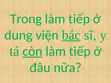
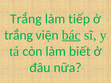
Trong at (26, 19): Trong -> Trắng
dung at (18, 35): dung -> trắng
còn underline: present -> none
tiếp at (80, 51): tiếp -> biết
